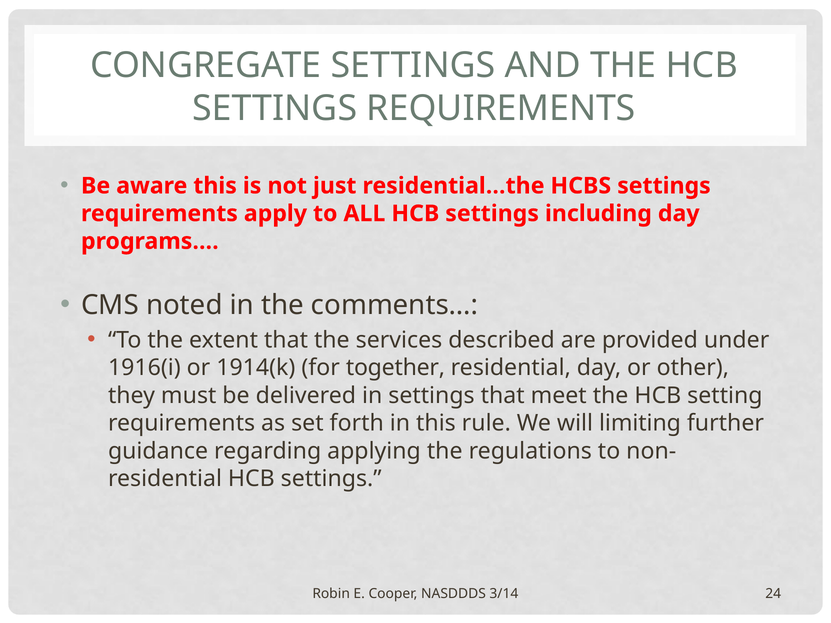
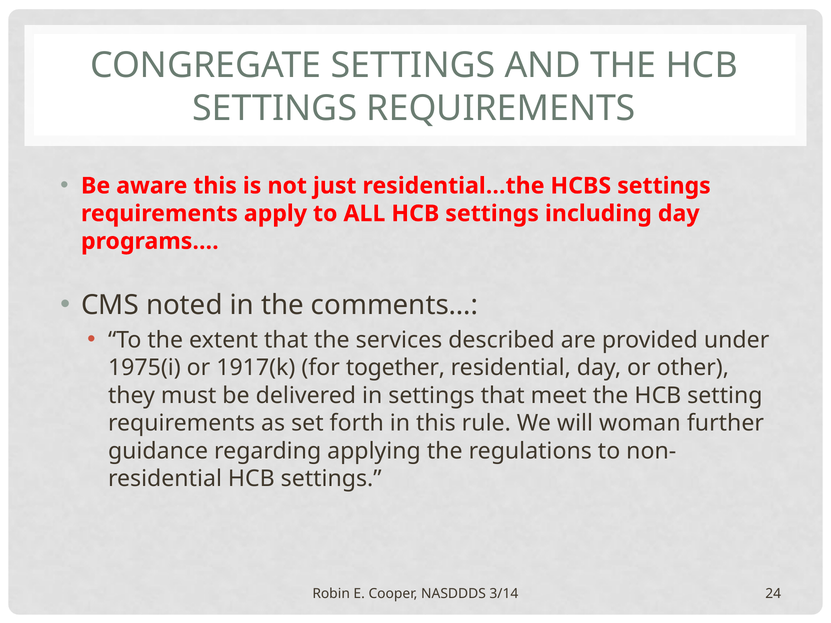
1916(i: 1916(i -> 1975(i
1914(k: 1914(k -> 1917(k
limiting: limiting -> woman
